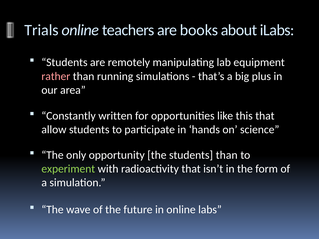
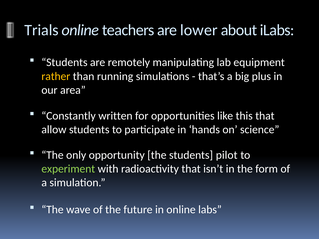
books: books -> lower
rather colour: pink -> yellow
students than: than -> pilot
